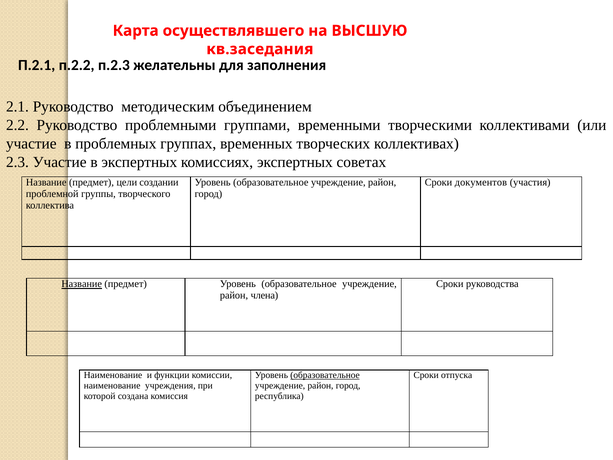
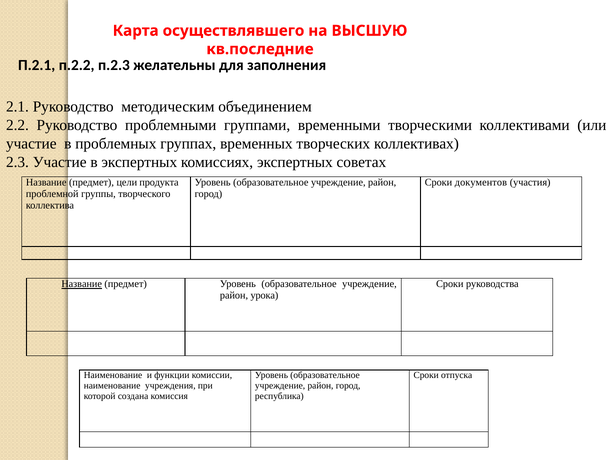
кв.заседания: кв.заседания -> кв.последние
создании: создании -> продукта
члена: члена -> урока
образовательное at (325, 375) underline: present -> none
